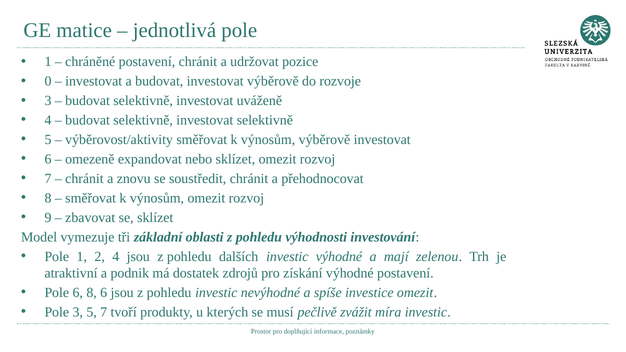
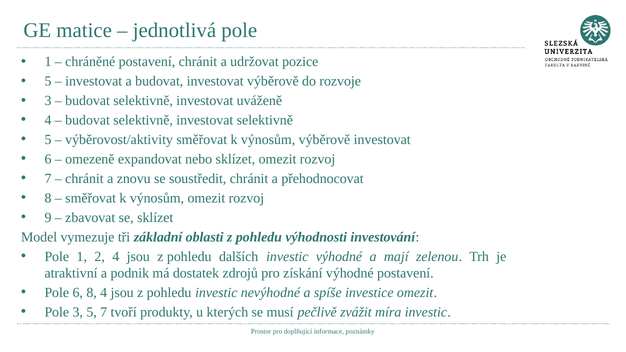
0 at (48, 81): 0 -> 5
8 6: 6 -> 4
